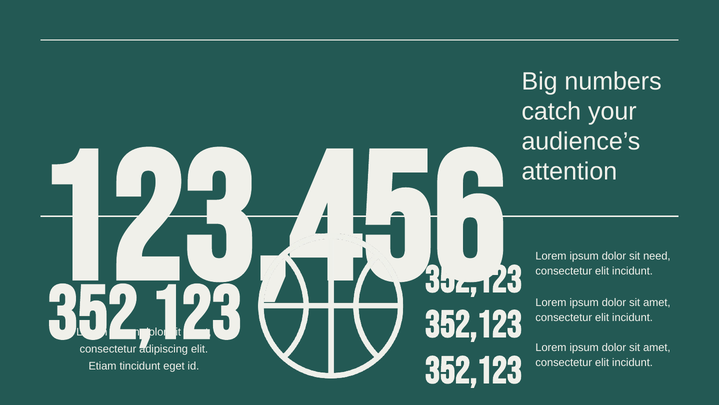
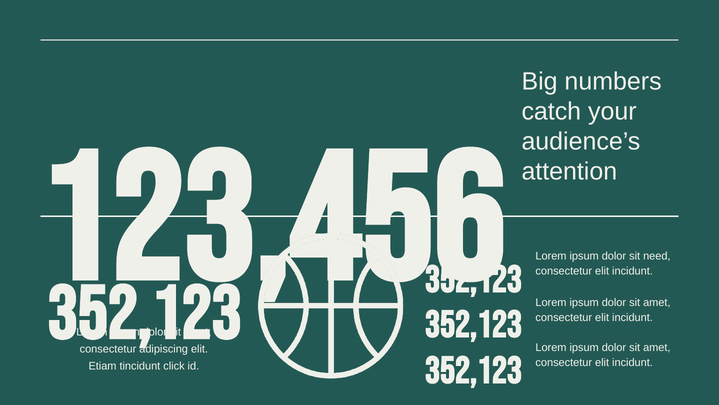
eget: eget -> click
